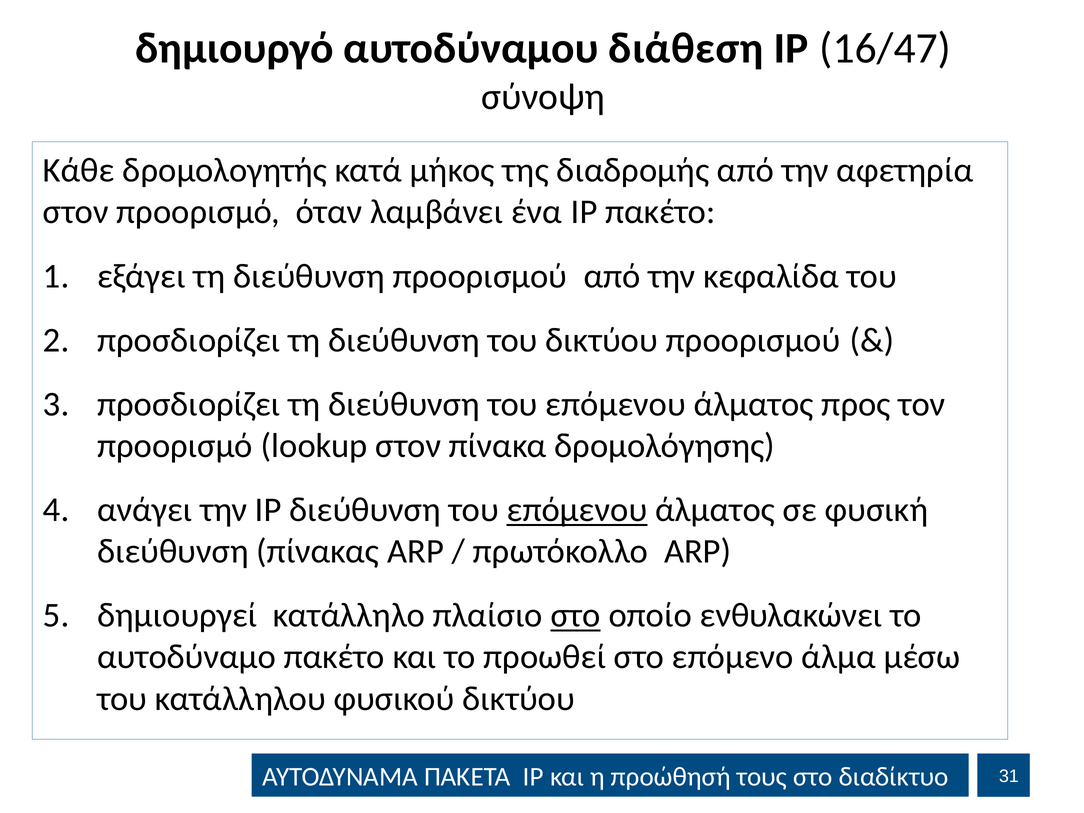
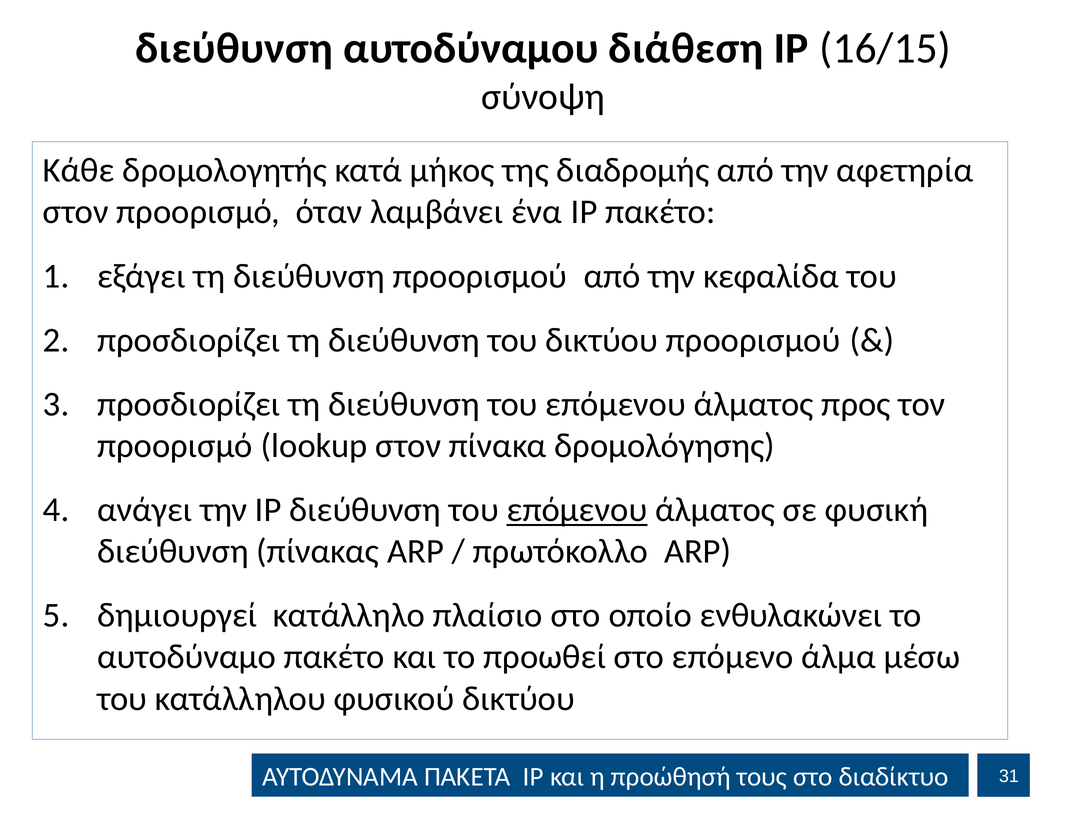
δημιουργό at (234, 48): δημιουργό -> διεύθυνση
16/47: 16/47 -> 16/15
στο at (576, 616) underline: present -> none
